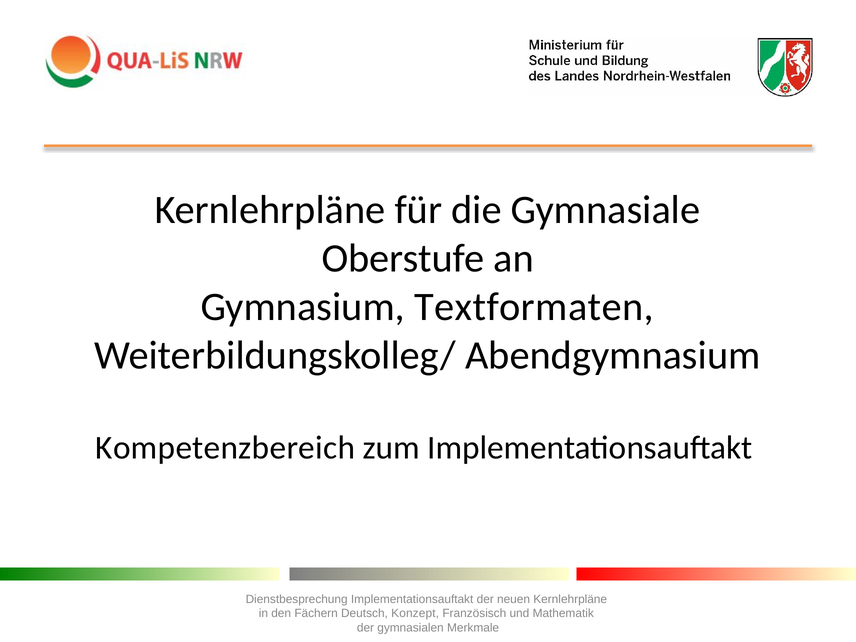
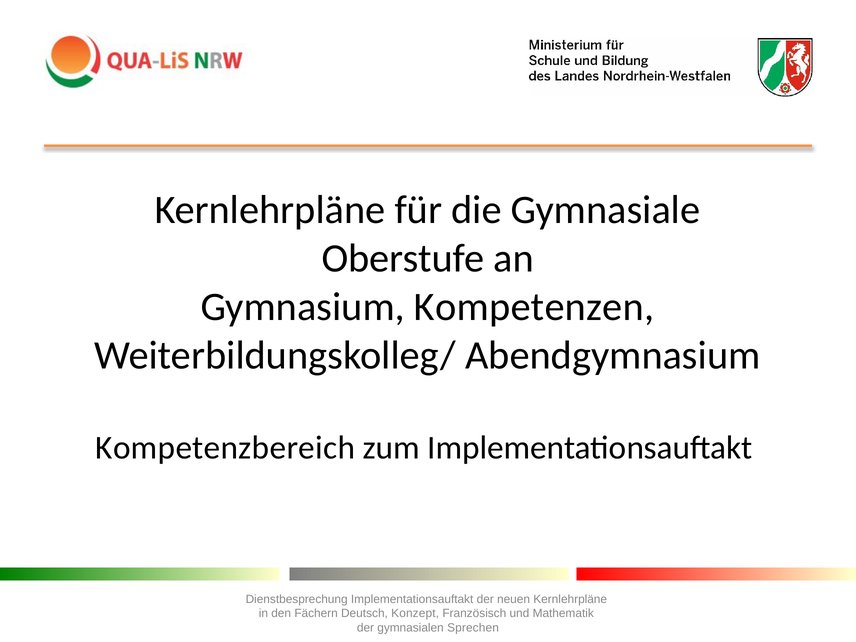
Textformaten: Textformaten -> Kompetenzen
Merkmale: Merkmale -> Sprechen
